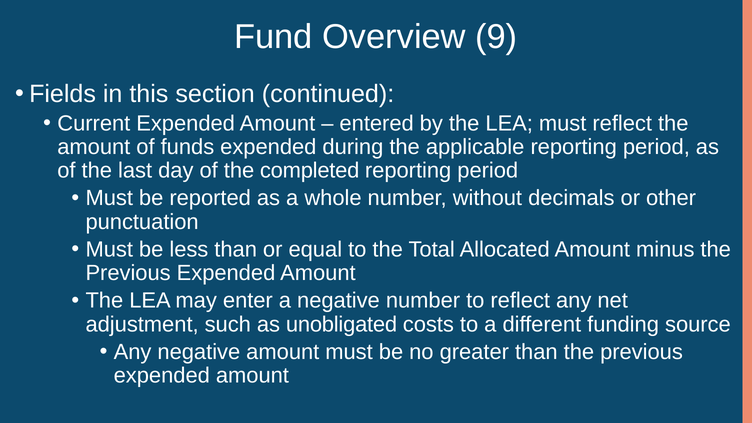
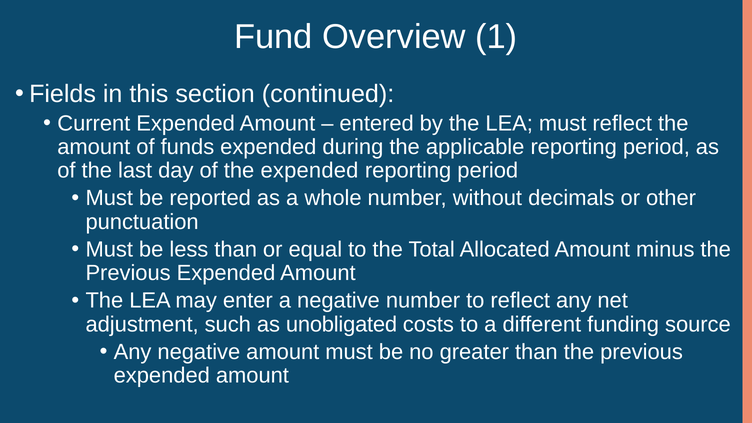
9: 9 -> 1
the completed: completed -> expended
